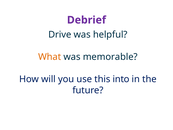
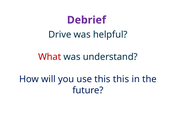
What colour: orange -> red
memorable: memorable -> understand
this into: into -> this
